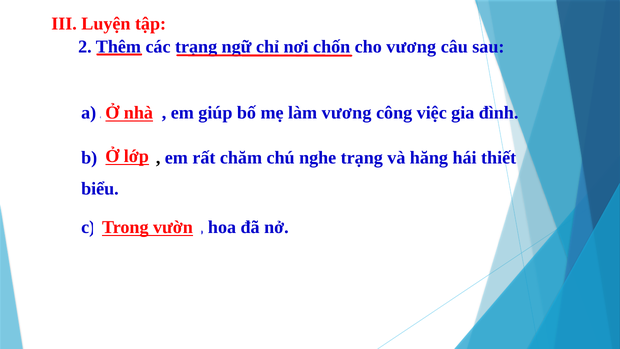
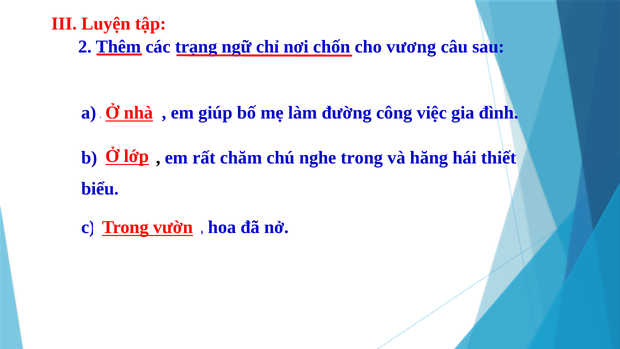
làm vương: vương -> đường
nghe trạng: trạng -> trong
